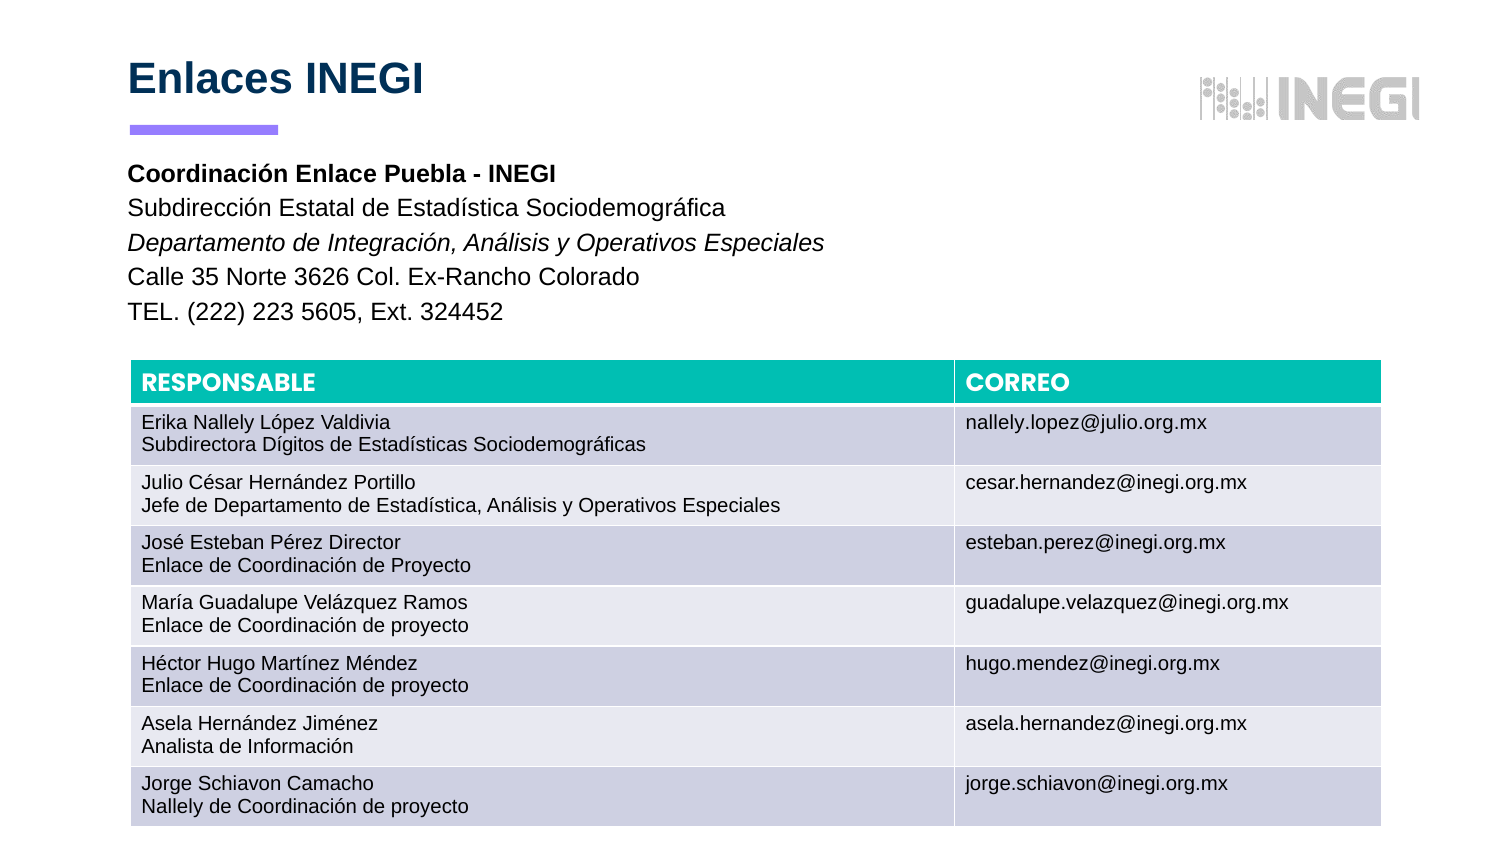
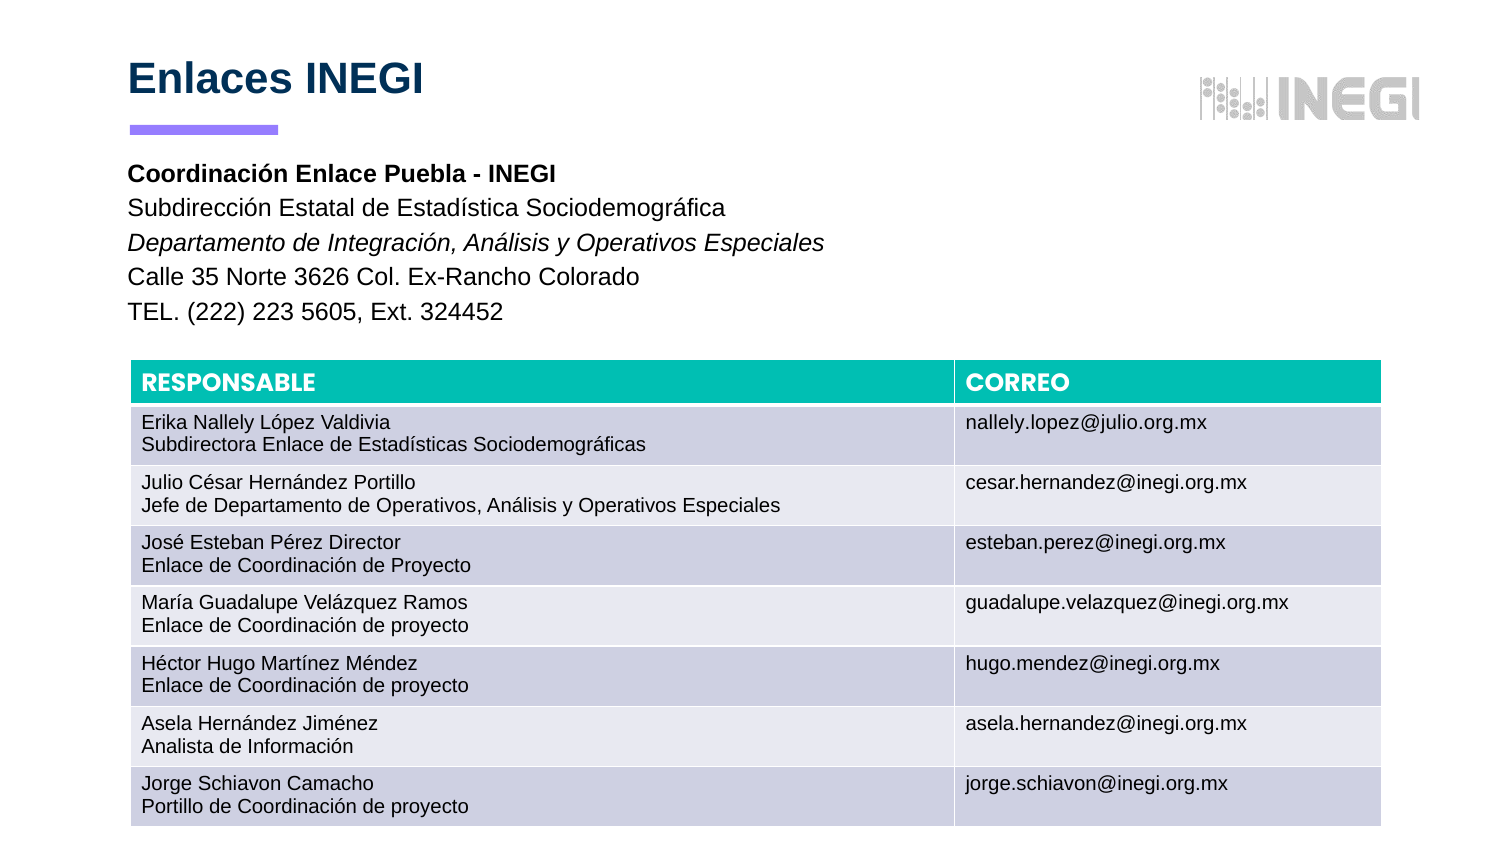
Subdirectora Dígitos: Dígitos -> Enlace
Departamento de Estadística: Estadística -> Operativos
Nallely at (172, 807): Nallely -> Portillo
